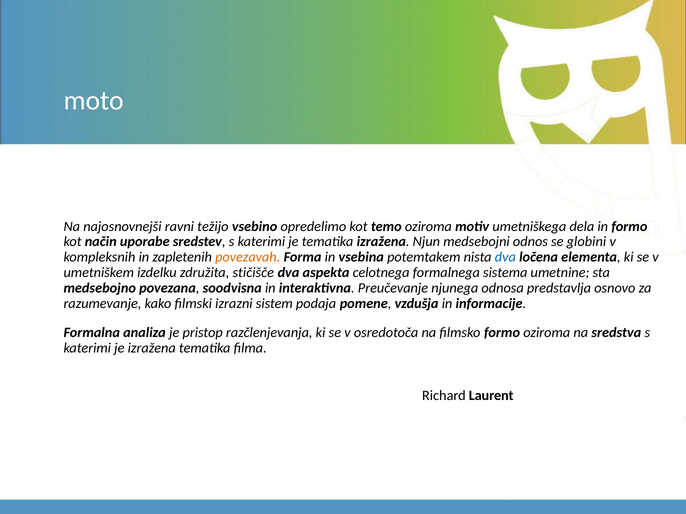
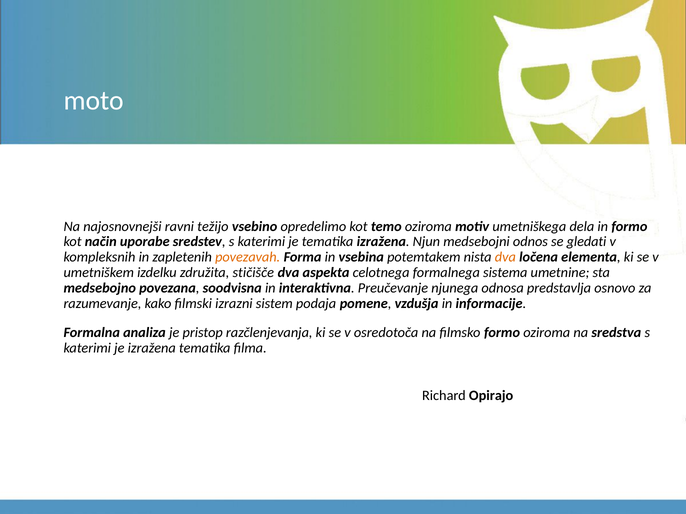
globini: globini -> gledati
dva at (505, 257) colour: blue -> orange
Laurent: Laurent -> Opirajo
